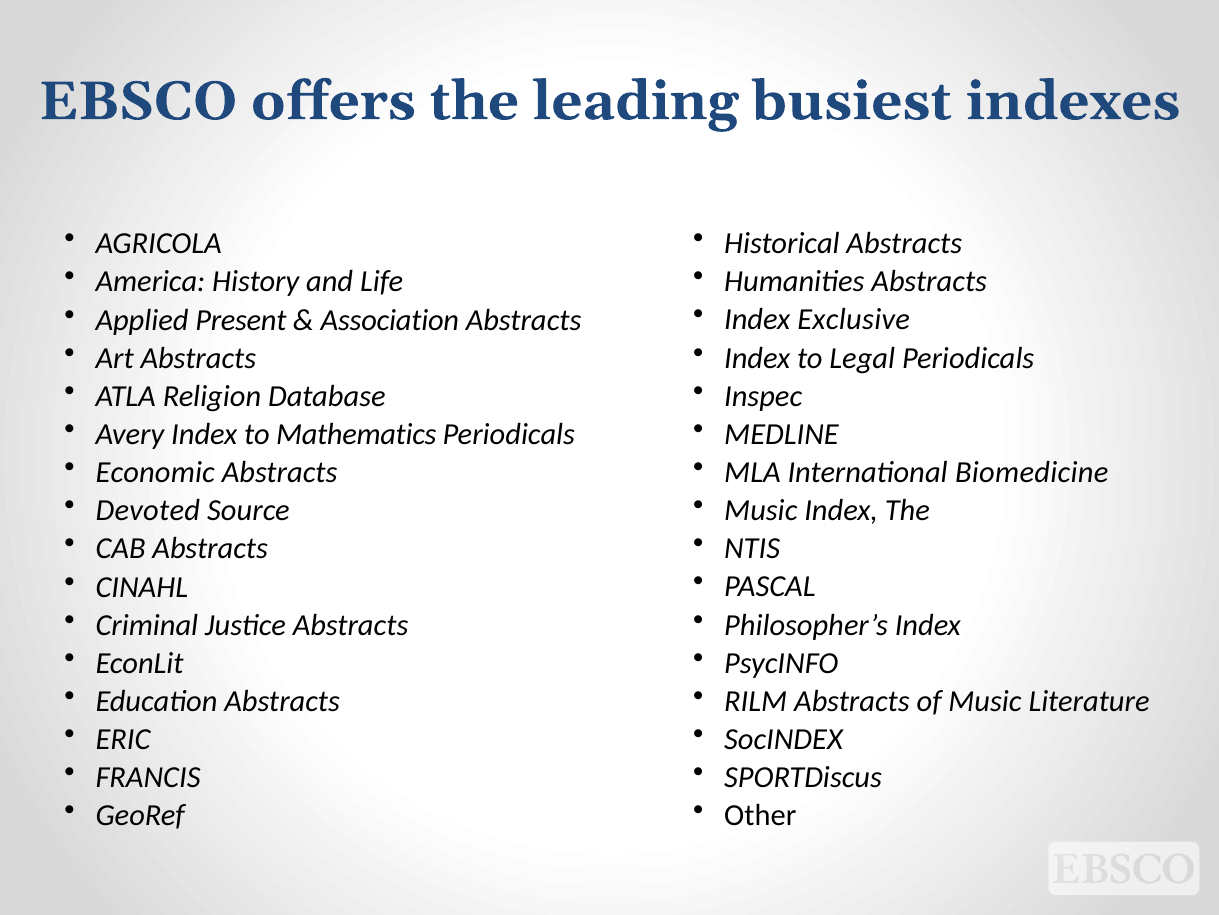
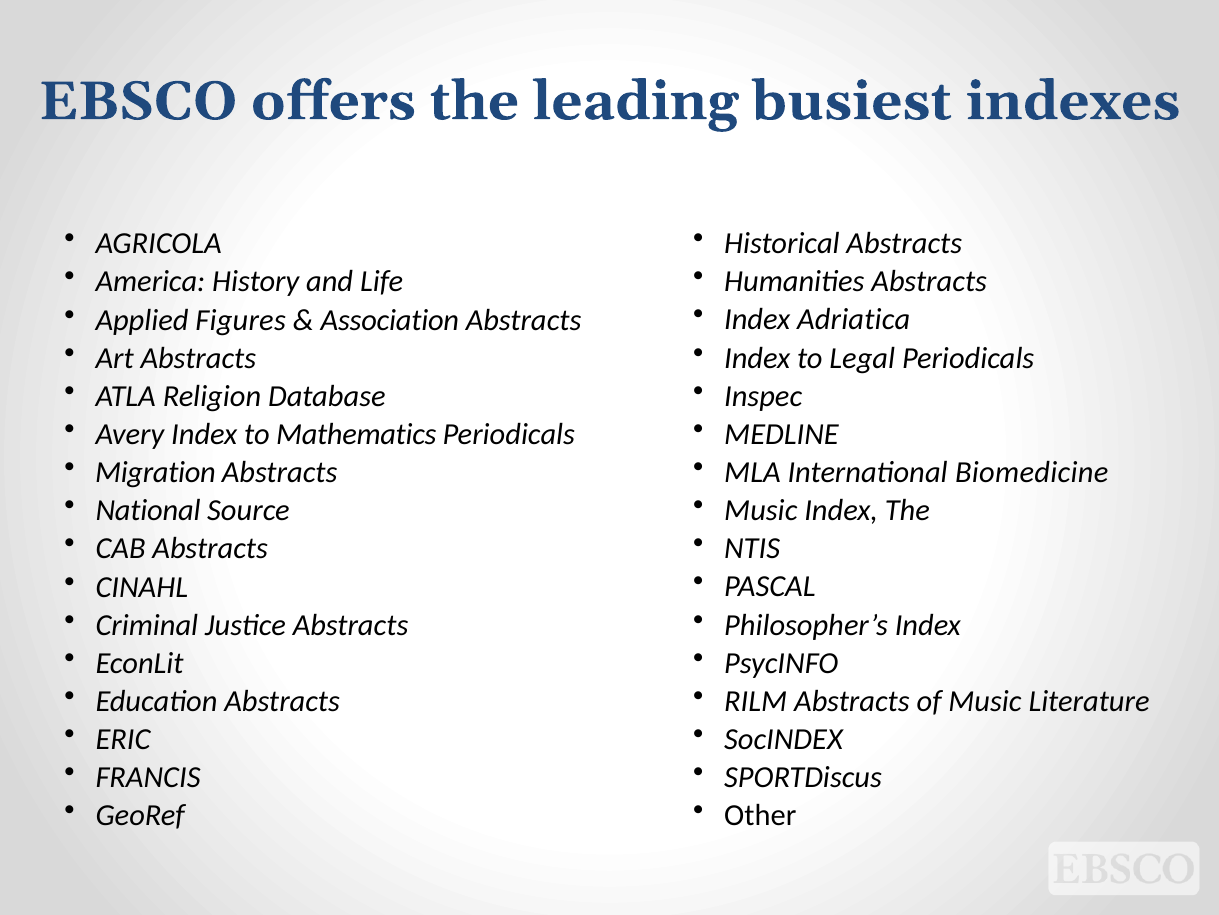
Exclusive: Exclusive -> Adriatica
Present: Present -> Figures
Economic: Economic -> Migration
Devoted: Devoted -> National
